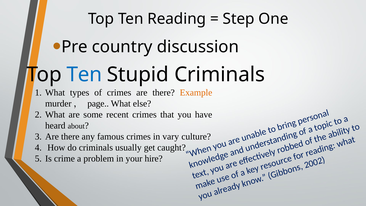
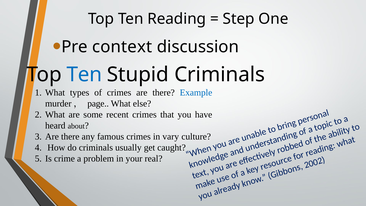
country: country -> context
Example colour: orange -> blue
hire: hire -> real
